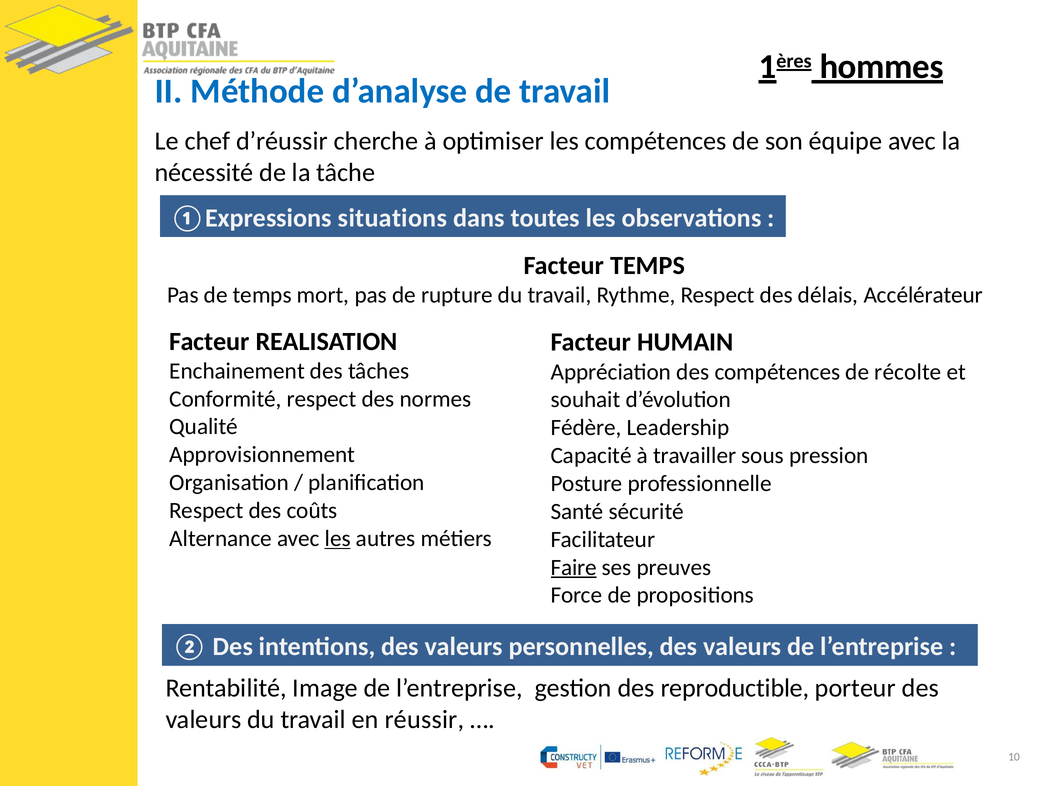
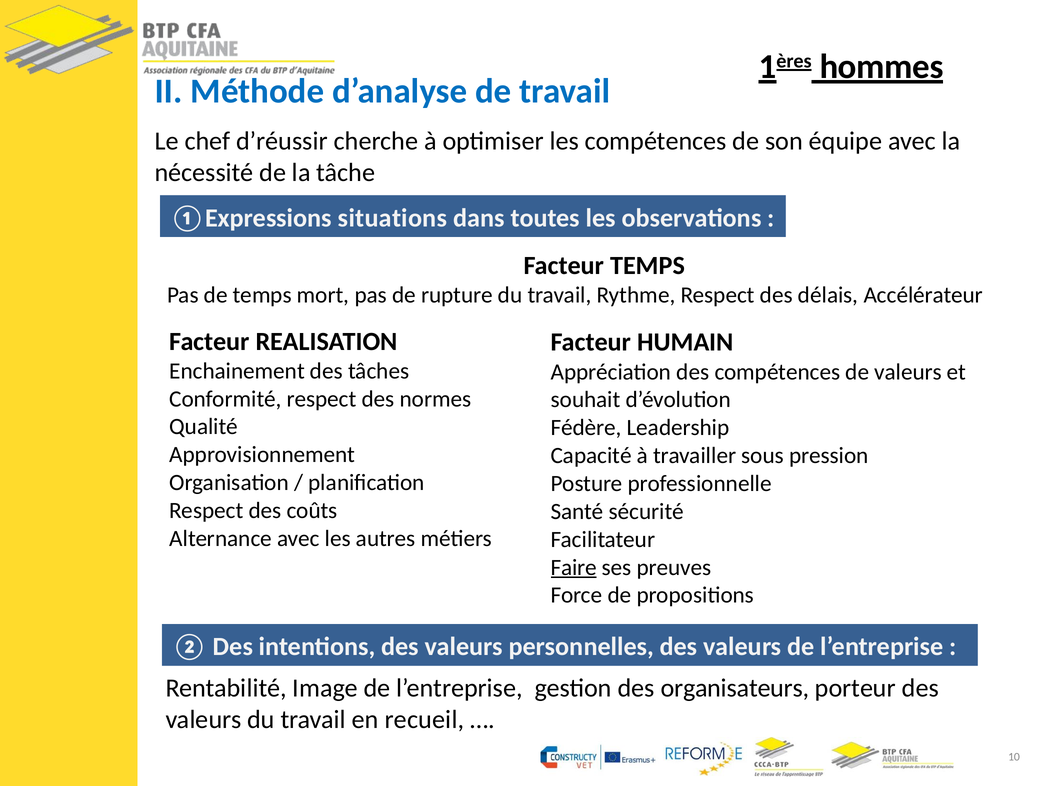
de récolte: récolte -> valeurs
les at (338, 539) underline: present -> none
reproductible: reproductible -> organisateurs
réussir: réussir -> recueil
